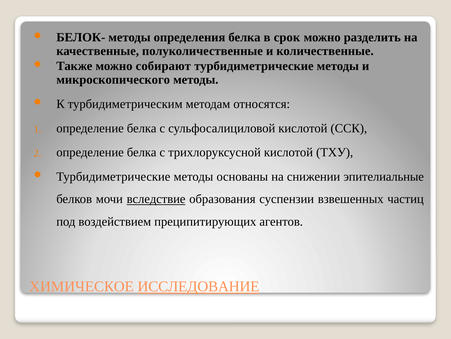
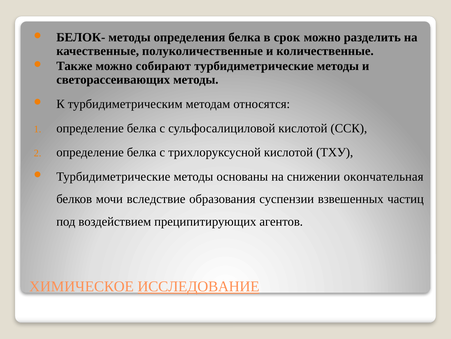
микроскопического: микроскопического -> светорассеивающих
эпителиальные: эпителиальные -> окончательная
вследствие underline: present -> none
